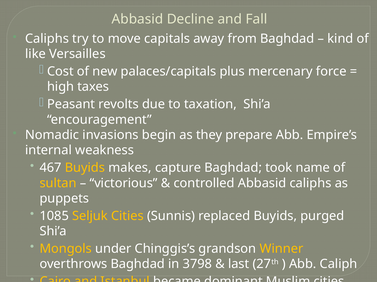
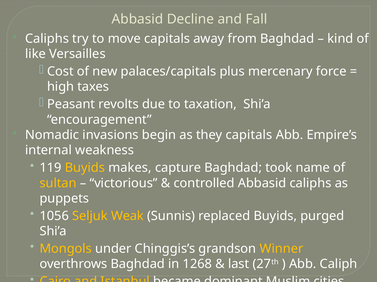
they prepare: prepare -> capitals
467: 467 -> 119
1085: 1085 -> 1056
Seljuk Cities: Cities -> Weak
3798: 3798 -> 1268
